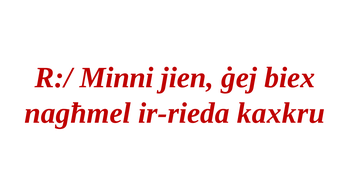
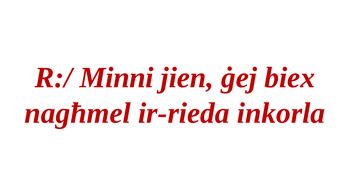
kaxkru: kaxkru -> inkorla
